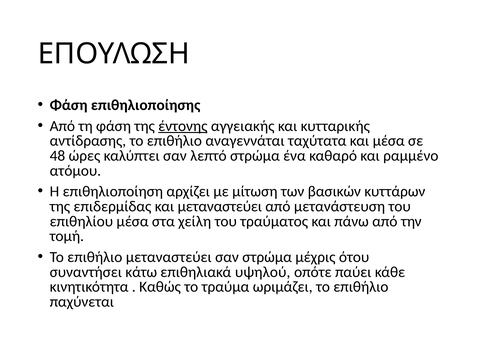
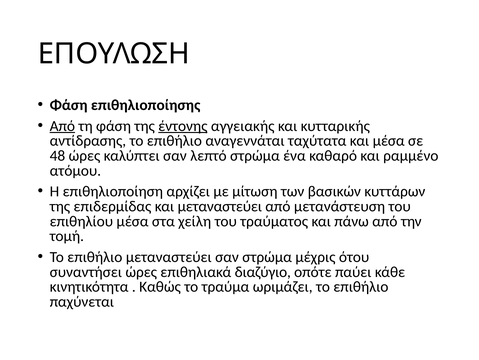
Από at (62, 126) underline: none -> present
συναντήσει κάτω: κάτω -> ώρες
υψηλού: υψηλού -> διαζύγιο
